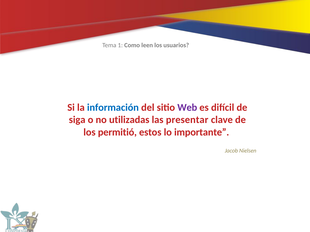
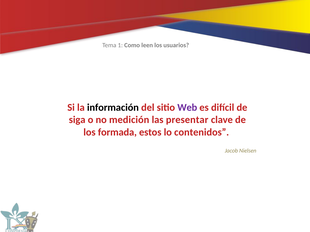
información colour: blue -> black
utilizadas: utilizadas -> medición
permitió: permitió -> formada
importante: importante -> contenidos
